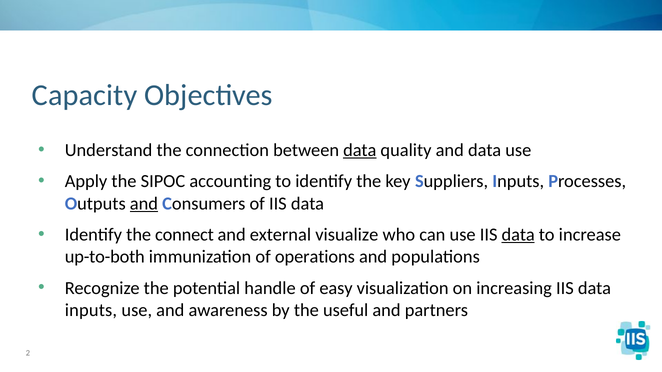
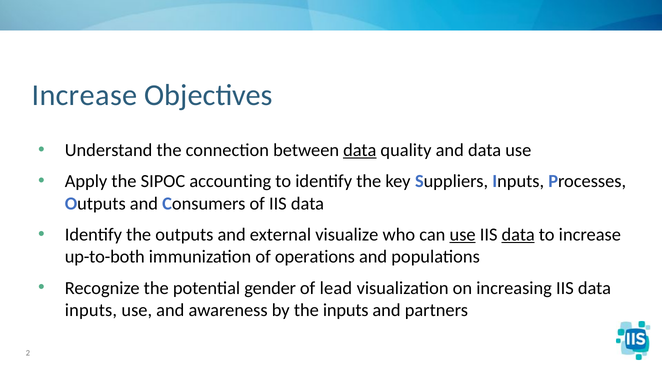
Capacity at (85, 96): Capacity -> Increase
and at (144, 204) underline: present -> none
the connect: connect -> outputs
use at (463, 235) underline: none -> present
handle: handle -> gender
easy: easy -> lead
the useful: useful -> inputs
